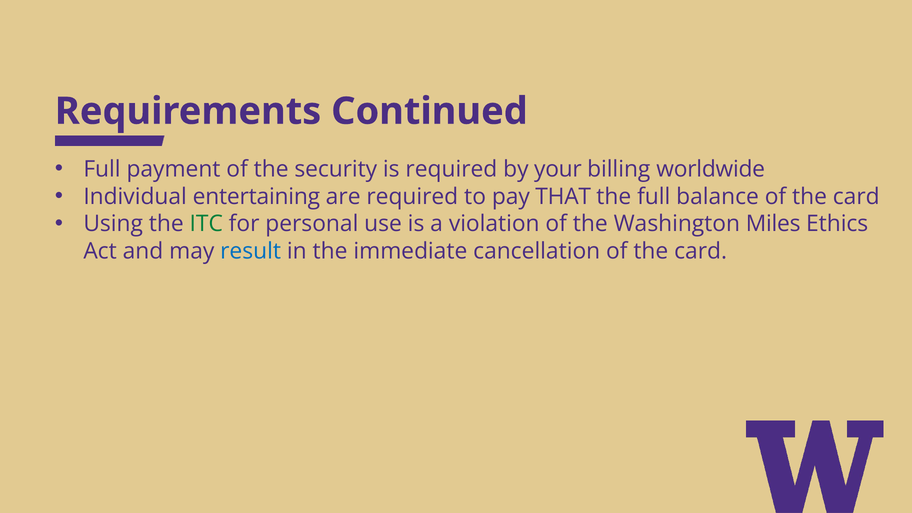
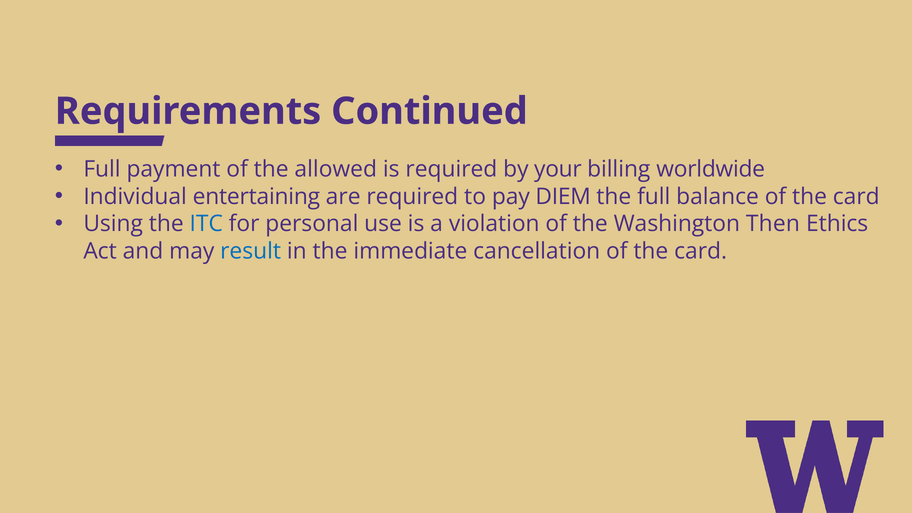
security: security -> allowed
THAT: THAT -> DIEM
ITC colour: green -> blue
Miles: Miles -> Then
